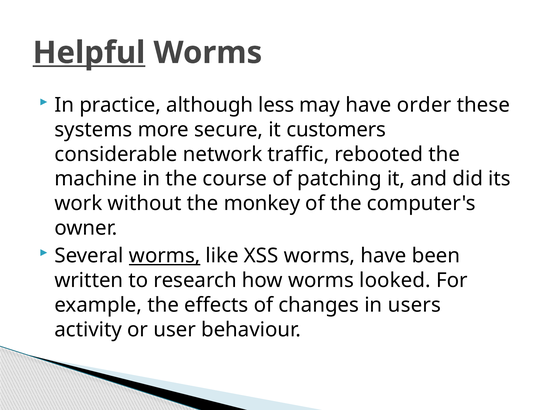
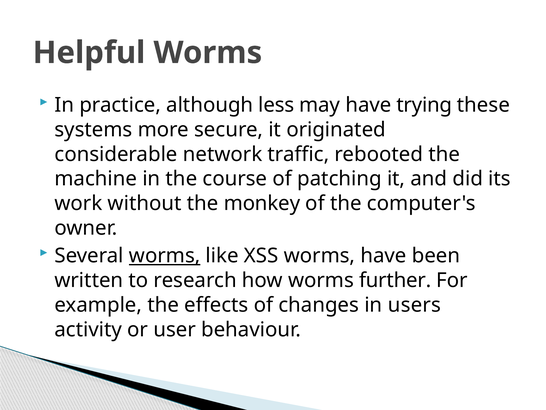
Helpful underline: present -> none
order: order -> trying
customers: customers -> originated
looked: looked -> further
